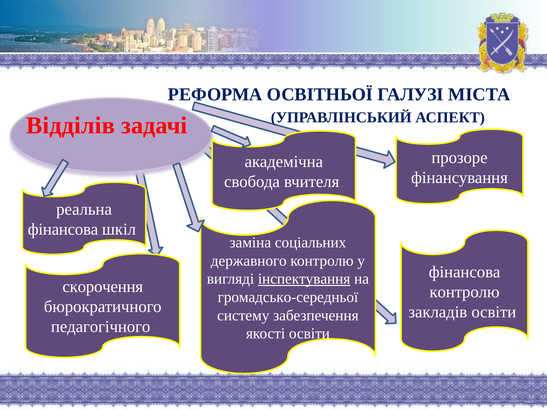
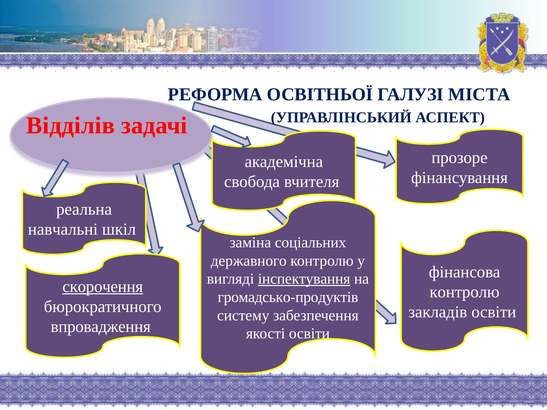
фінансова at (63, 230): фінансова -> навчальні
скорочення underline: none -> present
громадсько-середньої: громадсько-середньої -> громадсько-продуктів
педагогічного: педагогічного -> впровадження
